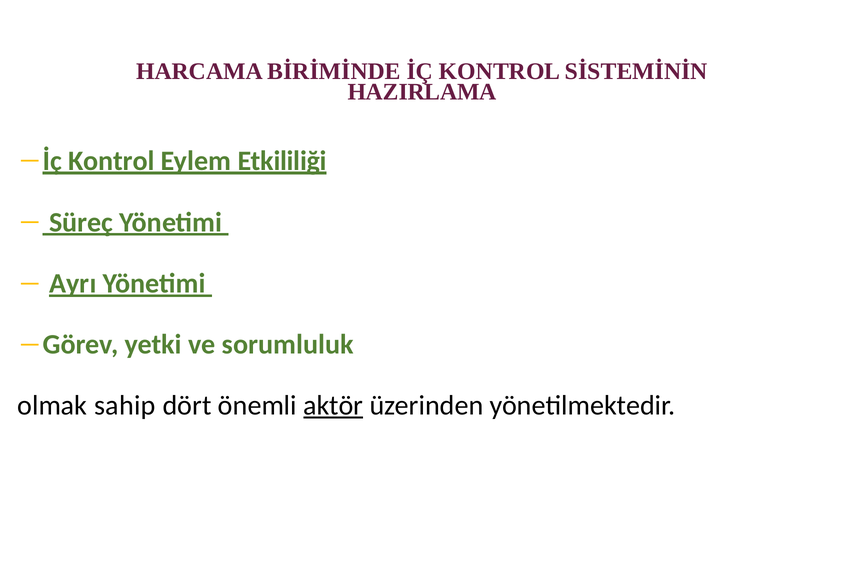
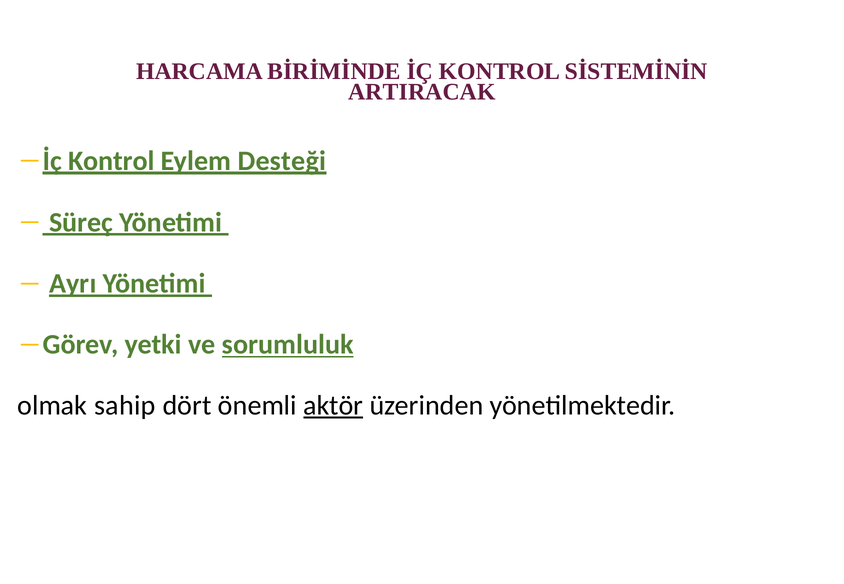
HAZIRLAMA: HAZIRLAMA -> ARTIRACAK
Etkililiği: Etkililiği -> Desteği
sorumluluk underline: none -> present
